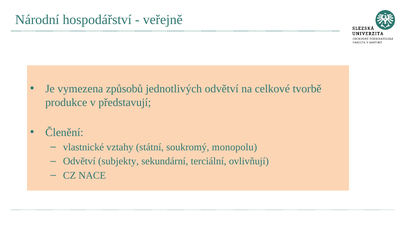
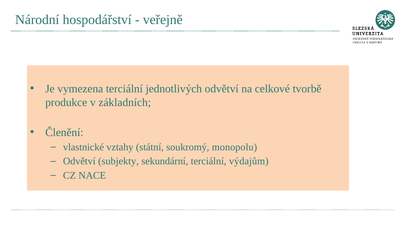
vymezena způsobů: způsobů -> terciální
představují: představují -> základních
ovlivňují: ovlivňují -> výdajům
